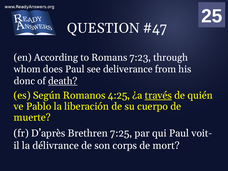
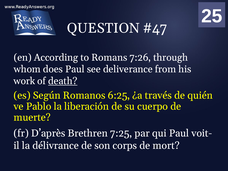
7:23: 7:23 -> 7:26
donc: donc -> work
4:25: 4:25 -> 6:25
través underline: present -> none
